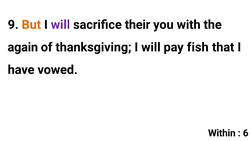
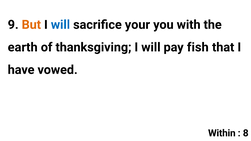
will at (60, 25) colour: purple -> blue
their: their -> your
again: again -> earth
6: 6 -> 8
